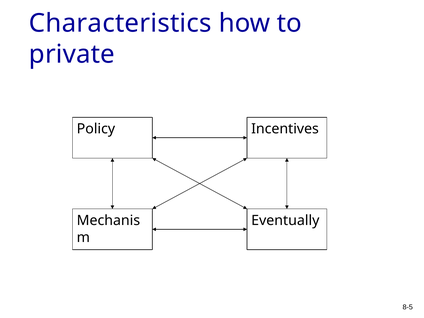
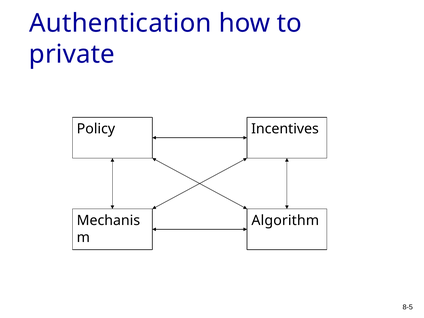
Characteristics: Characteristics -> Authentication
Eventually: Eventually -> Algorithm
